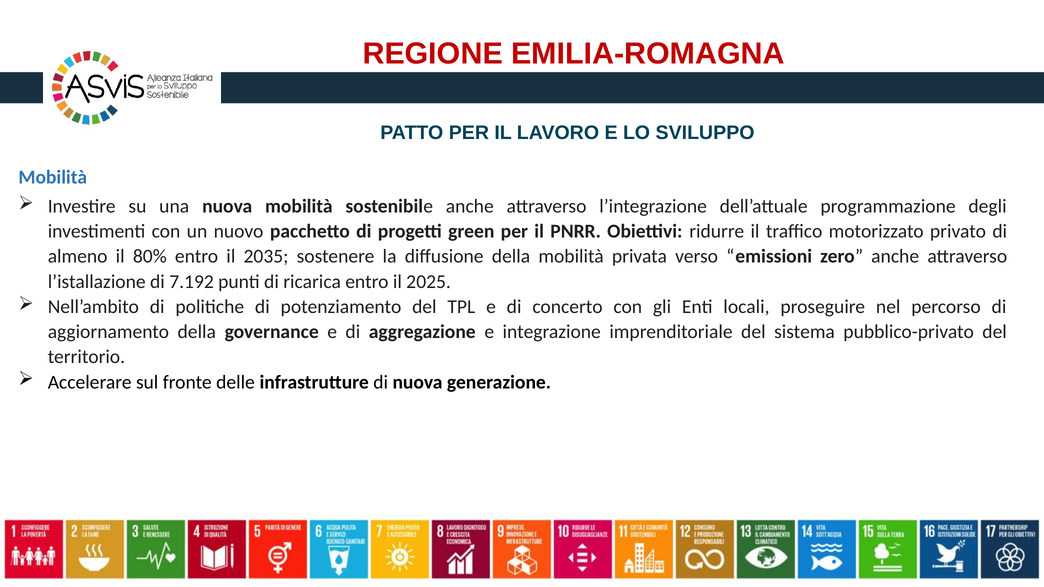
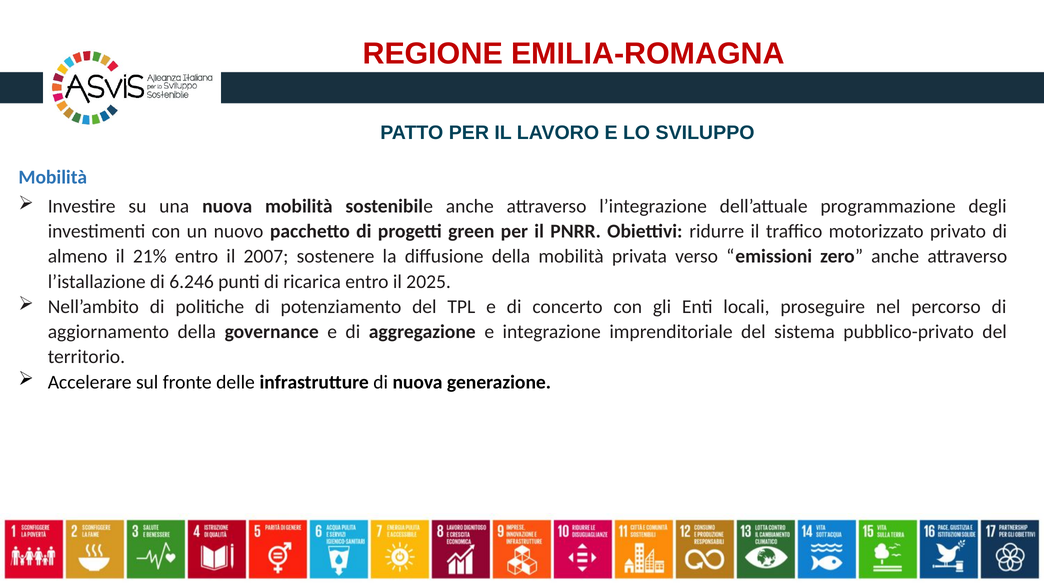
80%: 80% -> 21%
2035: 2035 -> 2007
7.192: 7.192 -> 6.246
